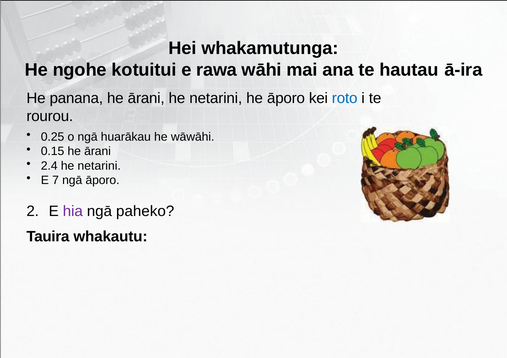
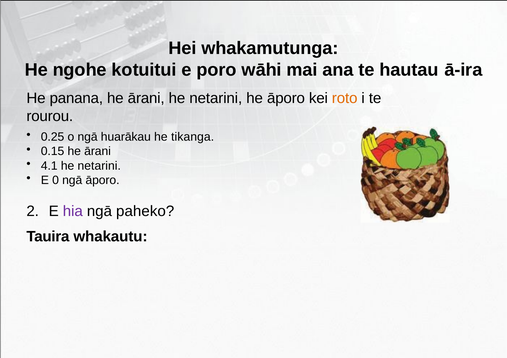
rawa: rawa -> poro
roto colour: blue -> orange
wāwāhi: wāwāhi -> tikanga
2.4: 2.4 -> 4.1
7: 7 -> 0
